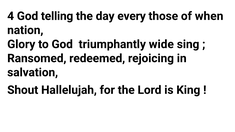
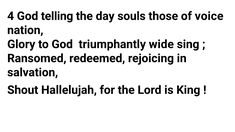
every: every -> souls
when: when -> voice
